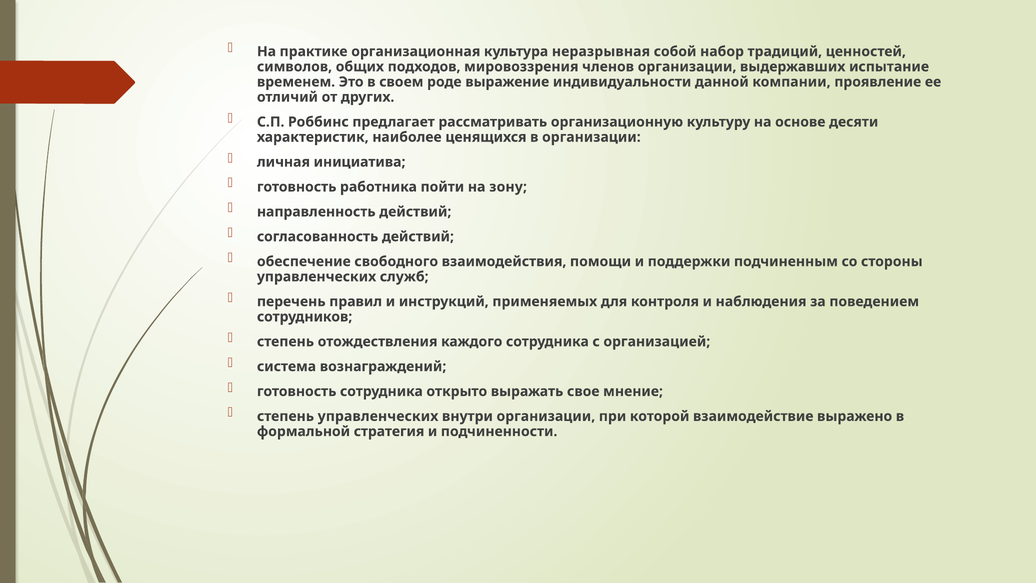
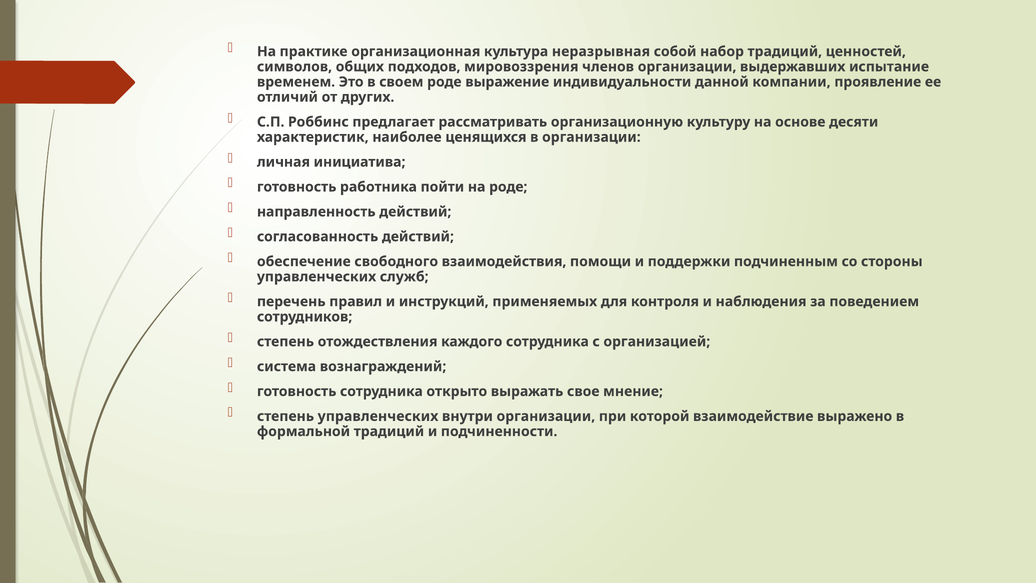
на зону: зону -> роде
формальной стратегия: стратегия -> традиций
